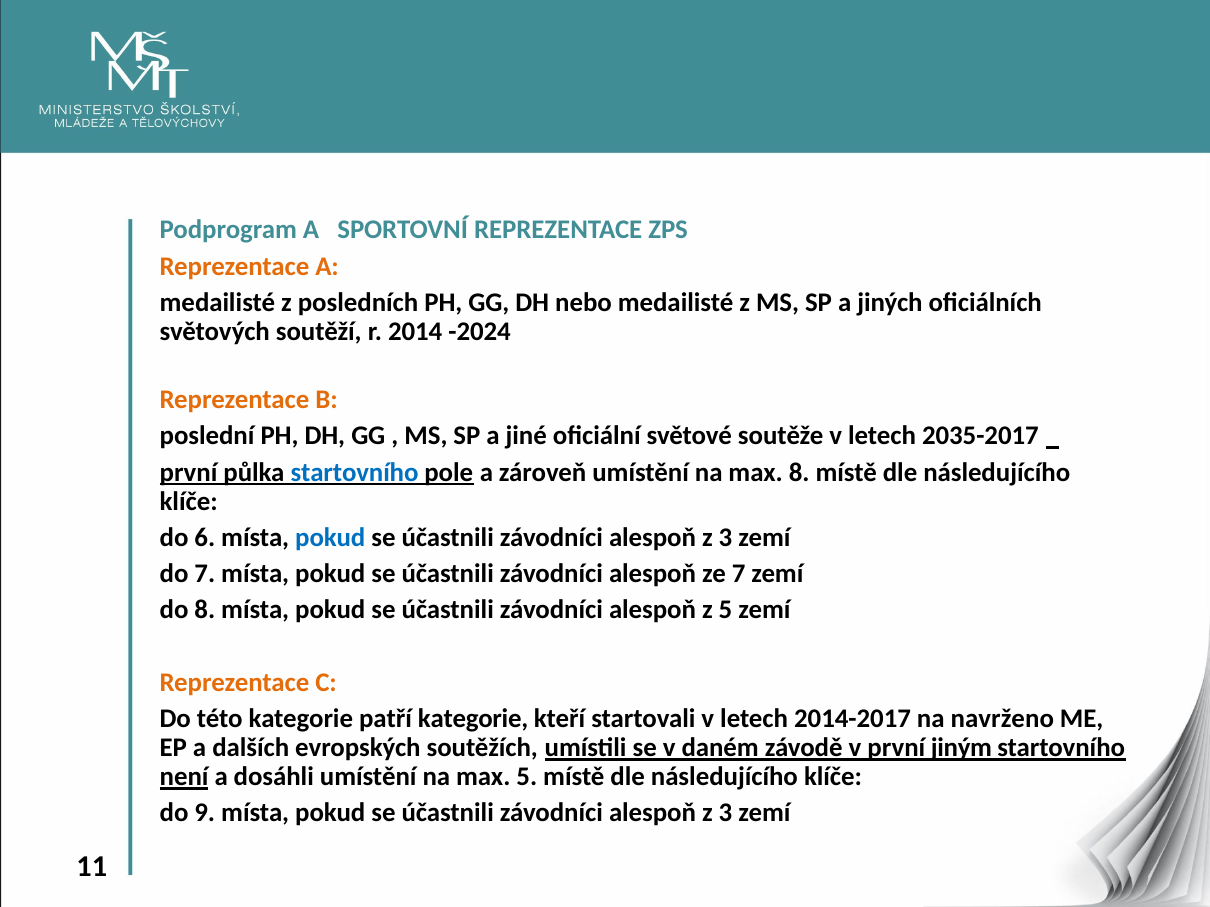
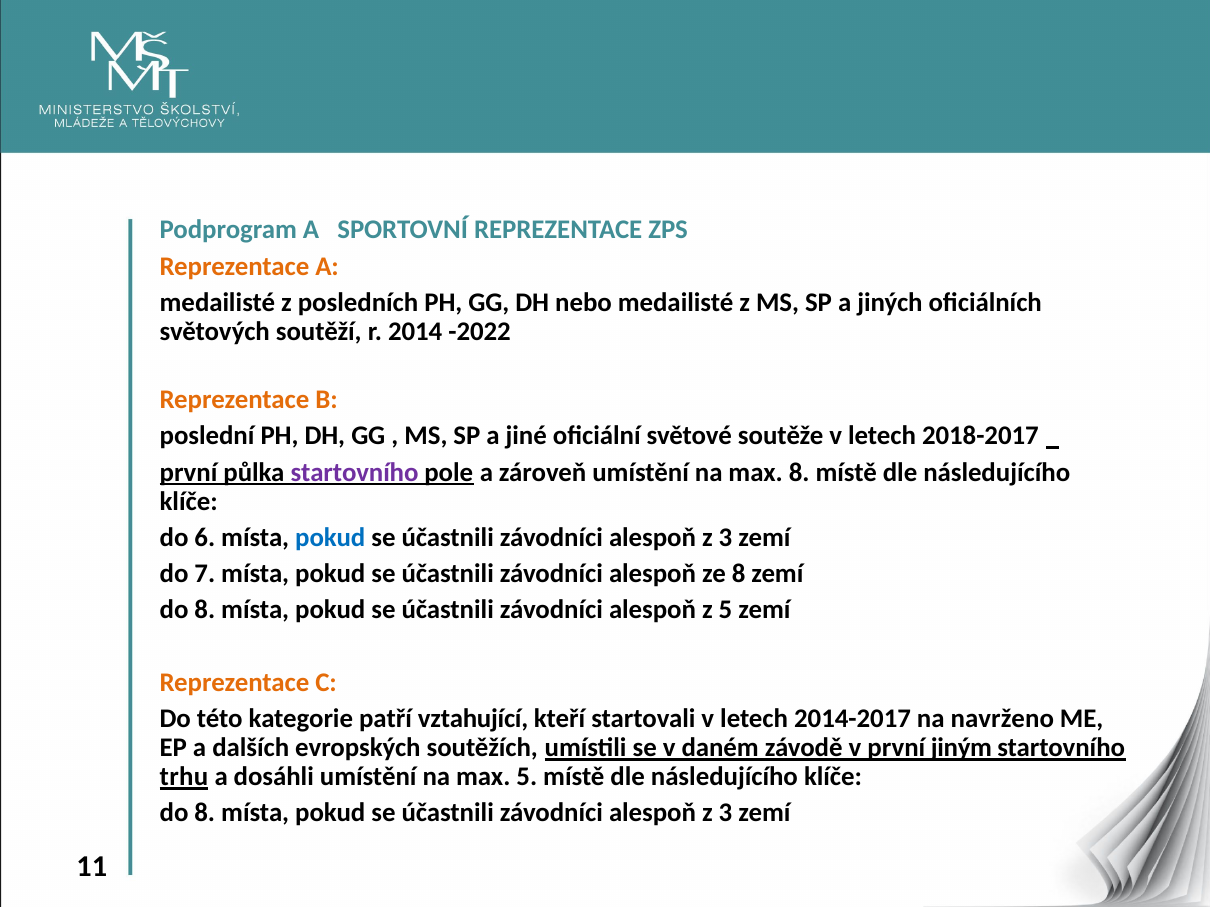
-2024: -2024 -> -2022
2035-2017: 2035-2017 -> 2018-2017
startovního at (354, 473) colour: blue -> purple
ze 7: 7 -> 8
patří kategorie: kategorie -> vztahující
není: není -> trhu
9 at (205, 813): 9 -> 8
